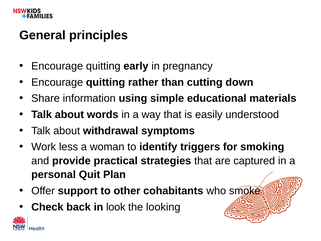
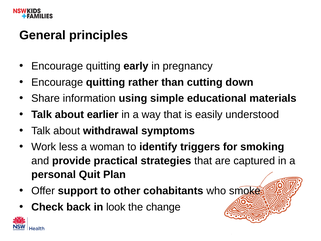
words: words -> earlier
looking: looking -> change
